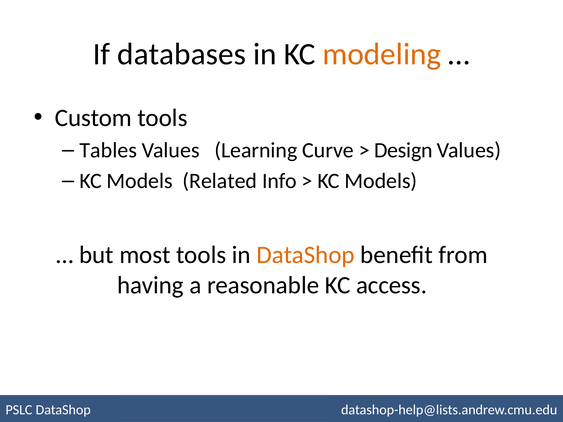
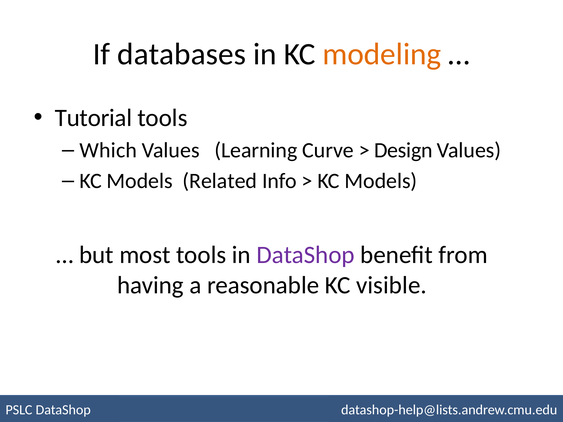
Custom: Custom -> Tutorial
Tables: Tables -> Which
DataShop at (306, 255) colour: orange -> purple
access: access -> visible
